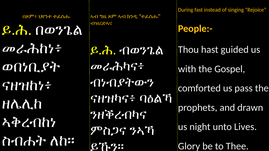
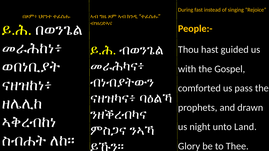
Lives: Lives -> Land
